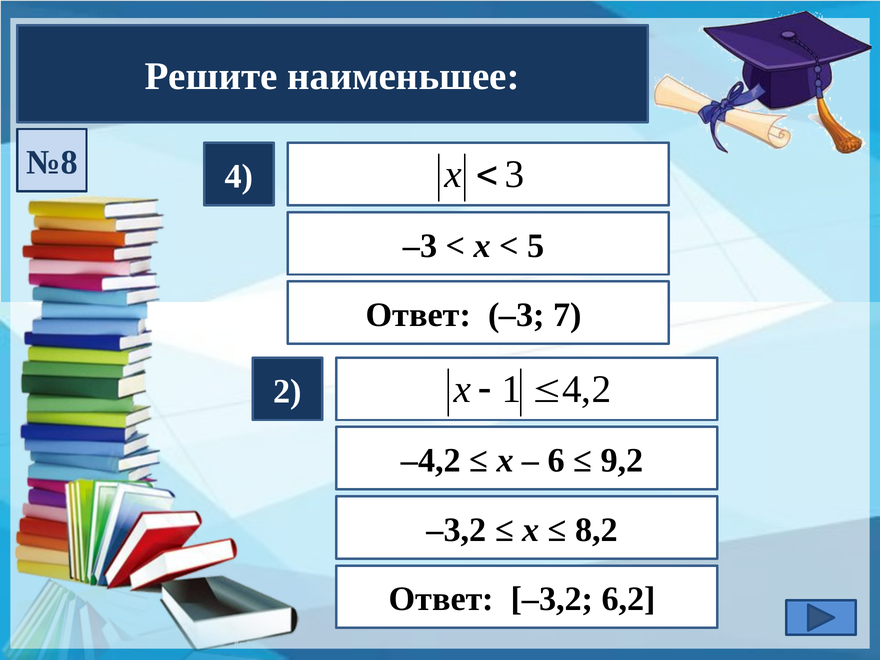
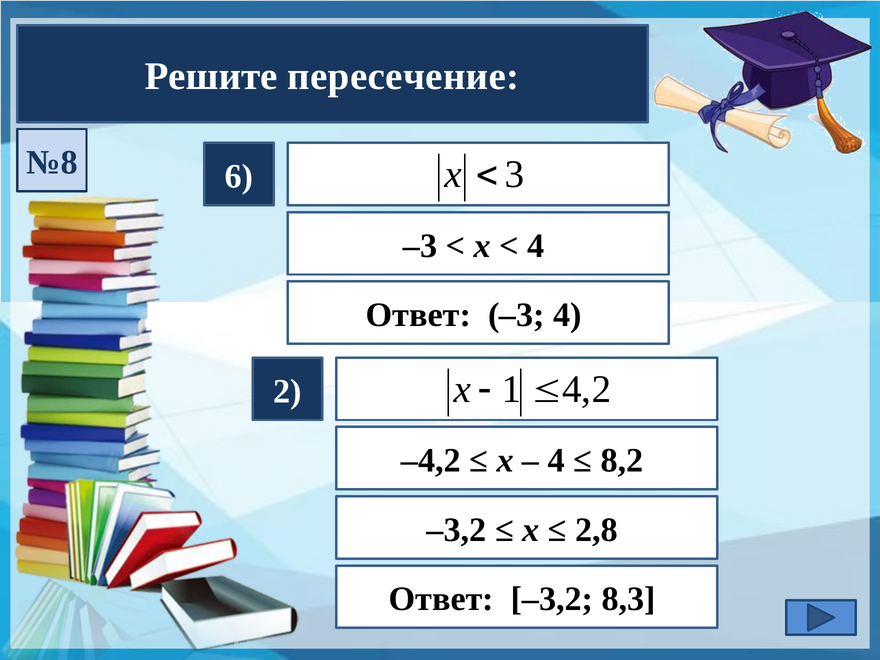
наименьшее: наименьшее -> пересечение
№8 4: 4 -> 6
5 at (536, 246): 5 -> 4
–3 7: 7 -> 4
6 at (556, 461): 6 -> 4
9,2: 9,2 -> 8,2
8,2: 8,2 -> 2,8
6,2: 6,2 -> 8,3
